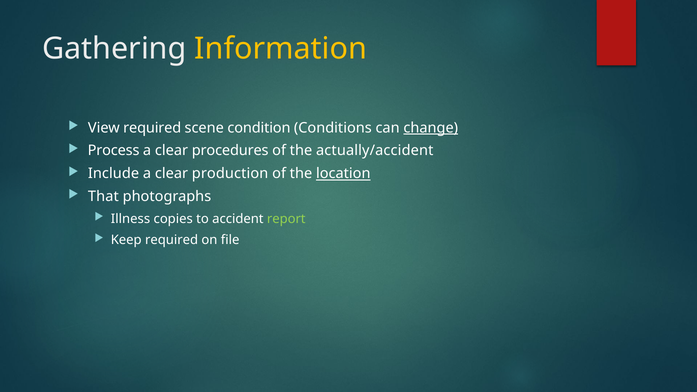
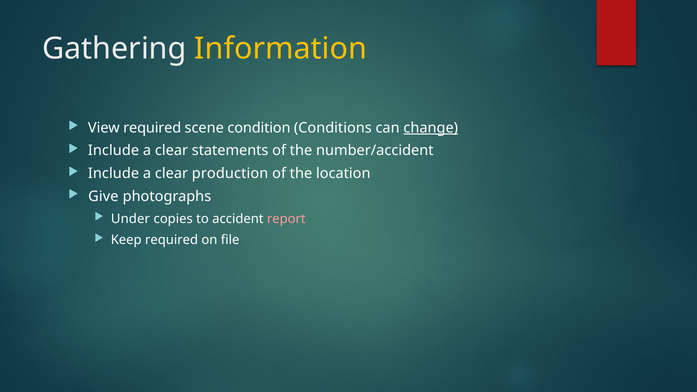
Process at (114, 151): Process -> Include
procedures: procedures -> statements
actually/accident: actually/accident -> number/accident
location underline: present -> none
That: That -> Give
Illness: Illness -> Under
report colour: light green -> pink
